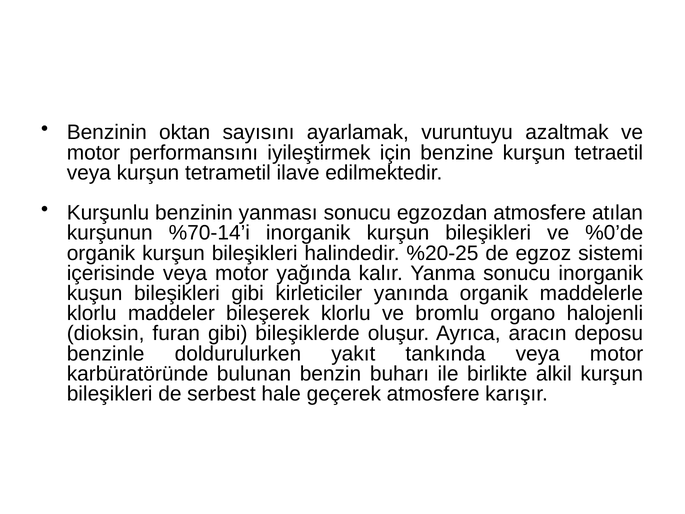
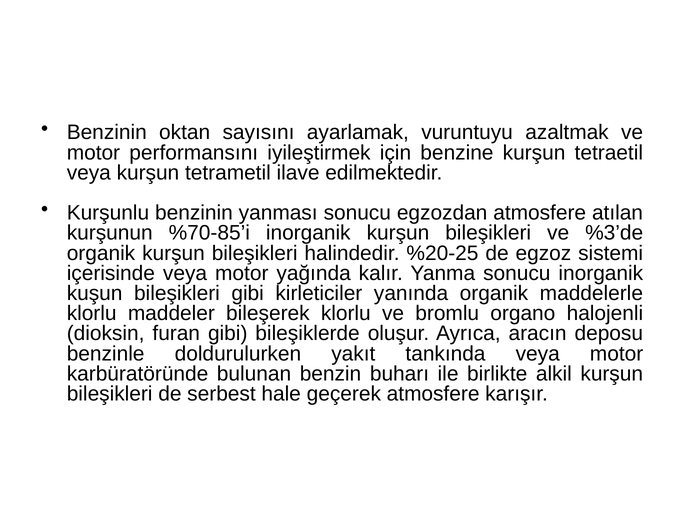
%70-14’i: %70-14’i -> %70-85’i
%0’de: %0’de -> %3’de
